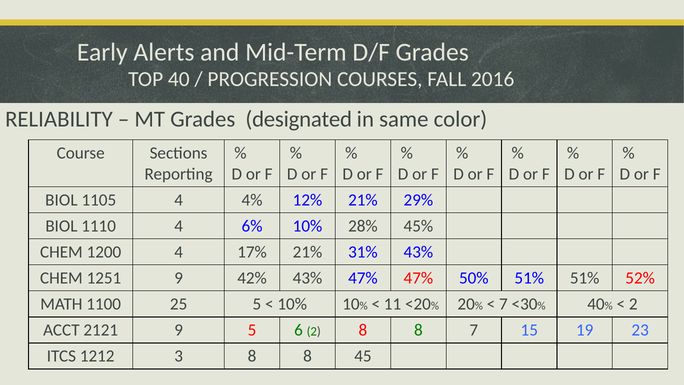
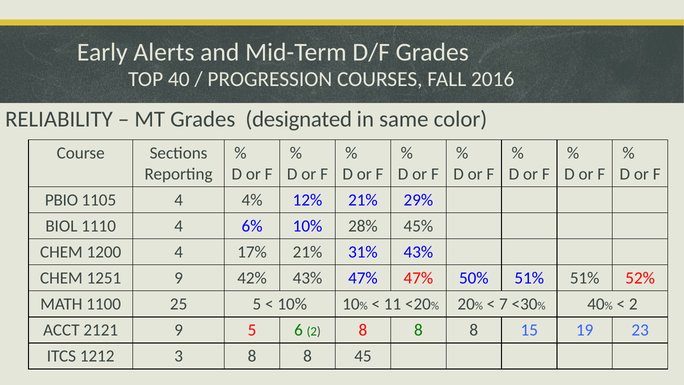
BIOL at (61, 200): BIOL -> PBIO
8 8 7: 7 -> 8
